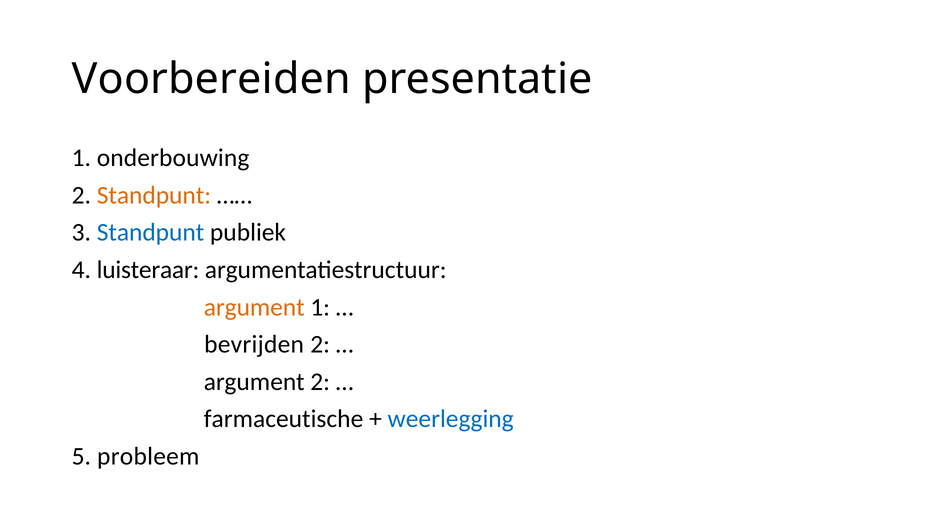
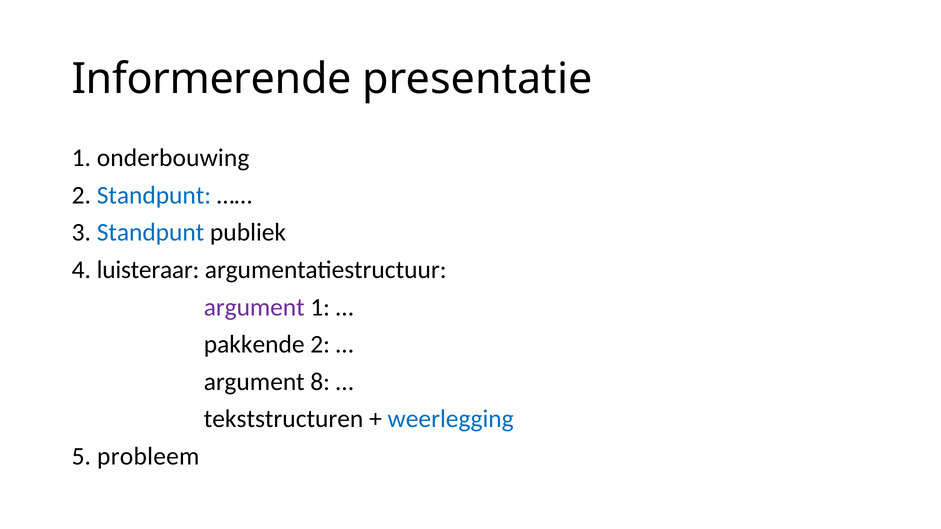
Voorbereiden: Voorbereiden -> Informerende
Standpunt at (154, 195) colour: orange -> blue
argument at (254, 307) colour: orange -> purple
bevrijden: bevrijden -> pakkende
argument 2: 2 -> 8
farmaceutische: farmaceutische -> tekststructuren
